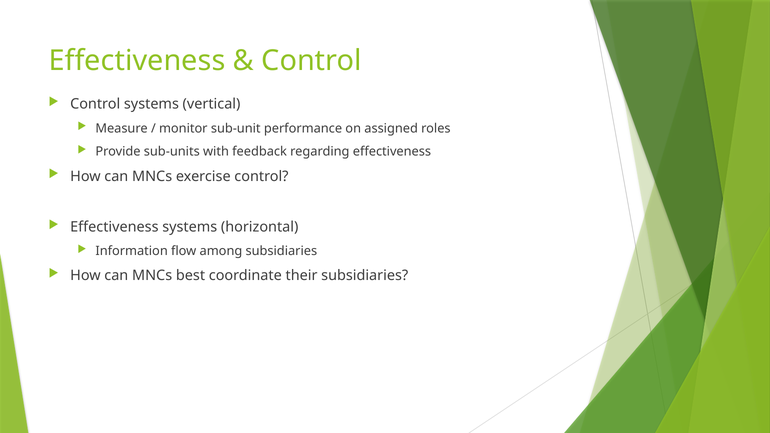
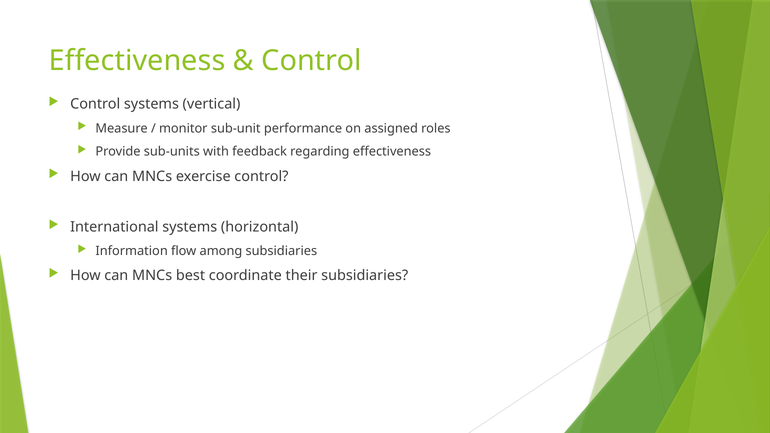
Effectiveness at (114, 227): Effectiveness -> International
